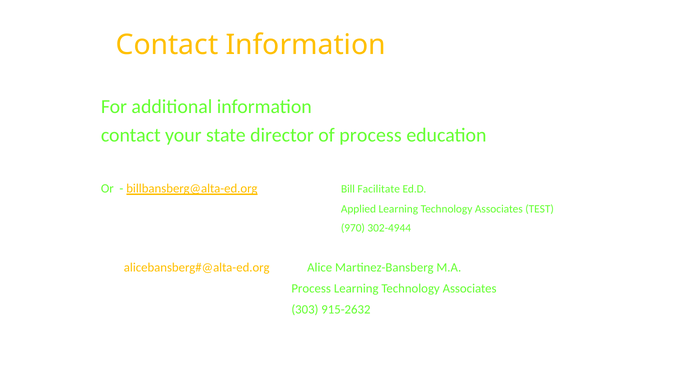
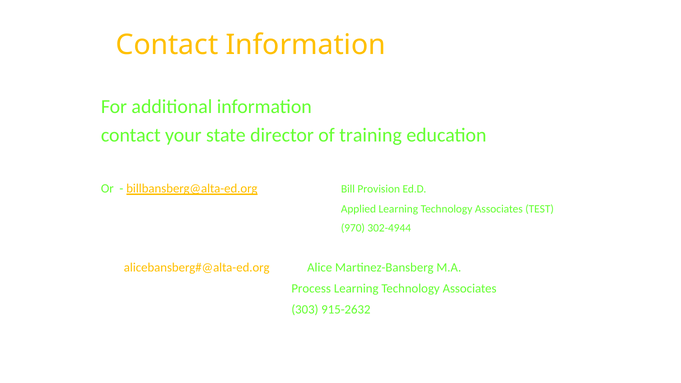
of process: process -> training
Facilitate: Facilitate -> Provision
